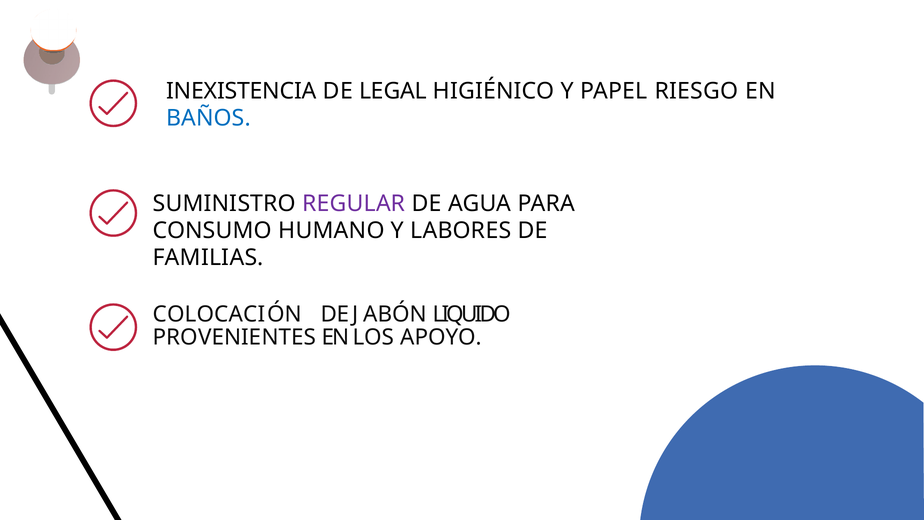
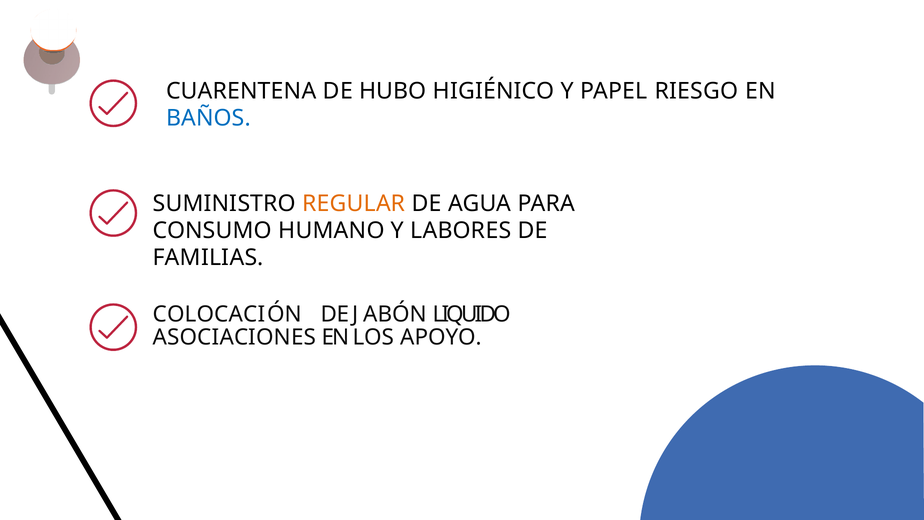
INEXISTENCIA: INEXISTENCIA -> CUARENTENA
LEGAL: LEGAL -> HUBO
REGULAR colour: purple -> orange
PROVENIENTES: PROVENIENTES -> ASOCIACIONES
